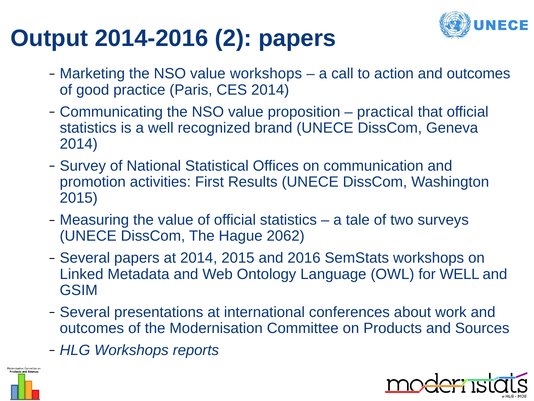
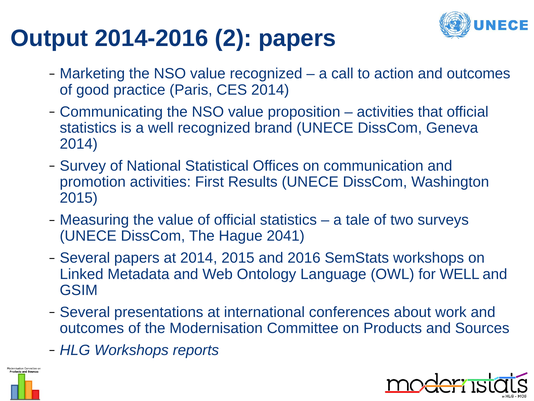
value workshops: workshops -> recognized
practical at (385, 112): practical -> activities
2062: 2062 -> 2041
